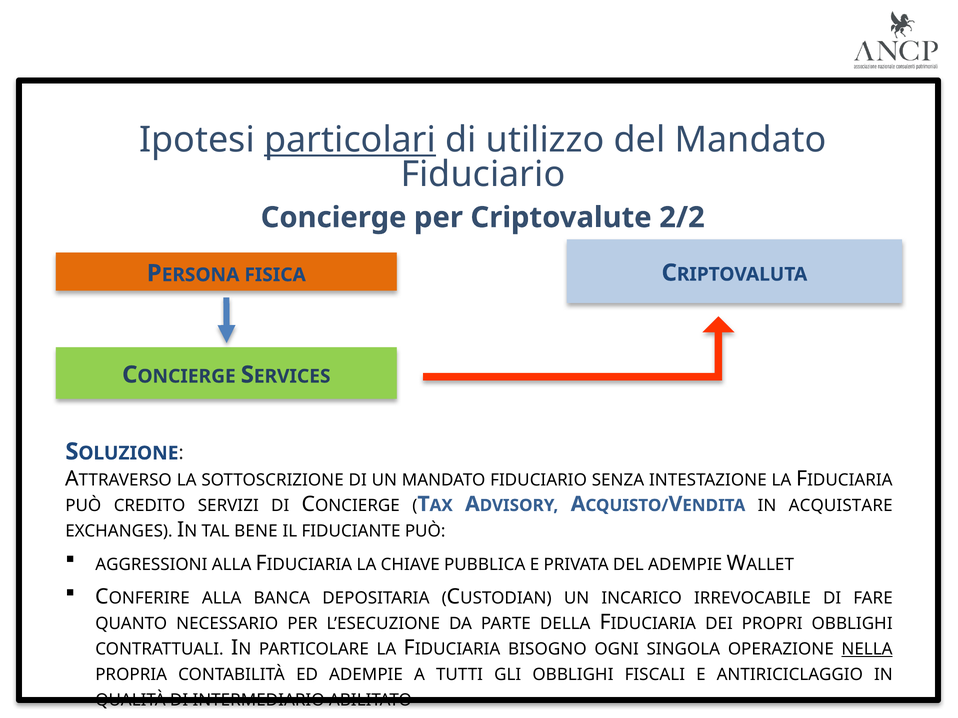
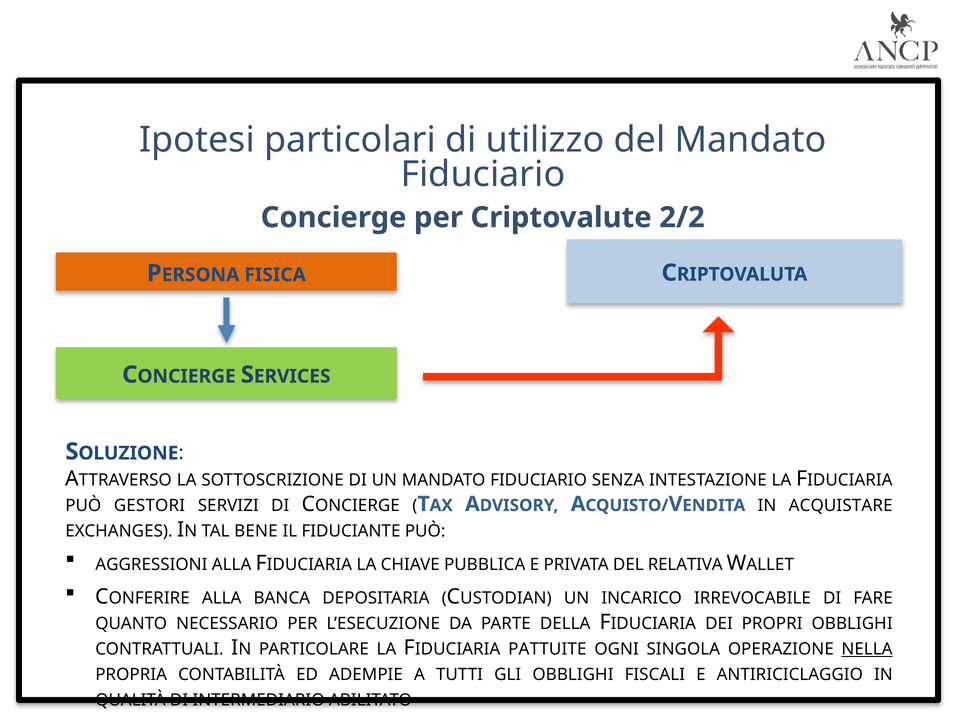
particolari underline: present -> none
CREDITO: CREDITO -> GESTORI
DEL ADEMPIE: ADEMPIE -> RELATIVA
BISOGNO: BISOGNO -> PATTUITE
